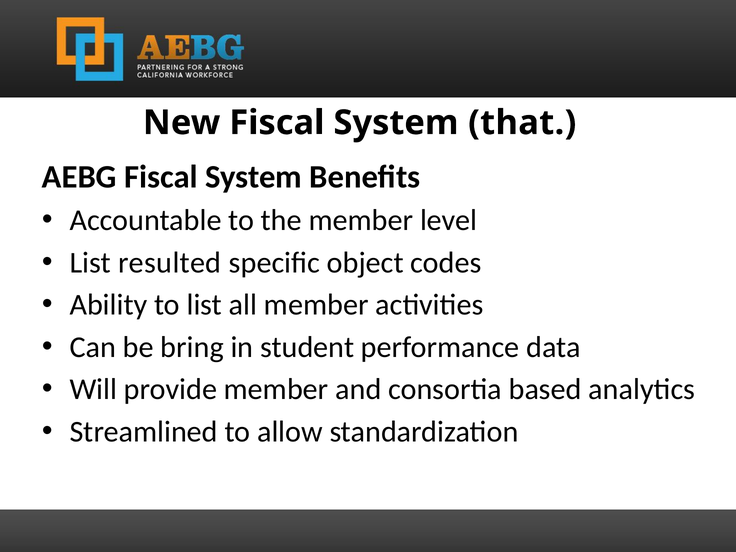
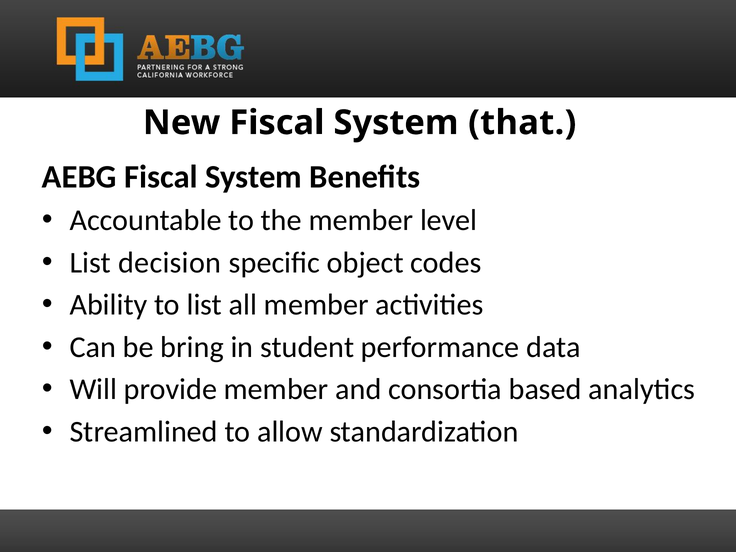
resulted: resulted -> decision
